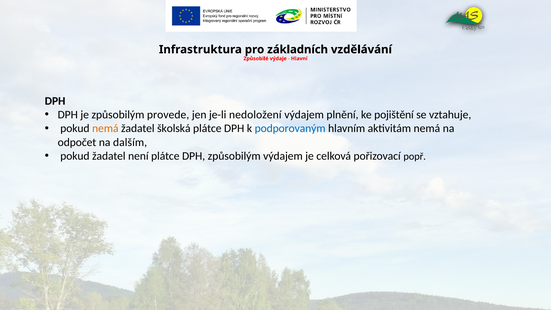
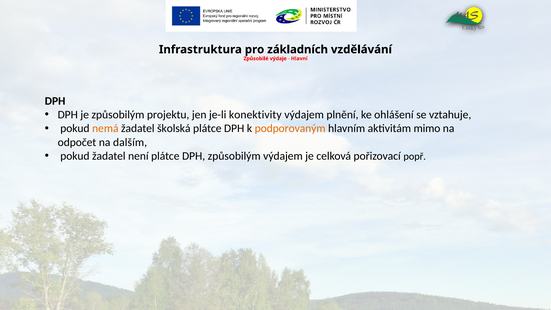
provede: provede -> projektu
nedoložení: nedoložení -> konektivity
pojištění: pojištění -> ohlášení
podporovaným colour: blue -> orange
aktivitám nemá: nemá -> mimo
